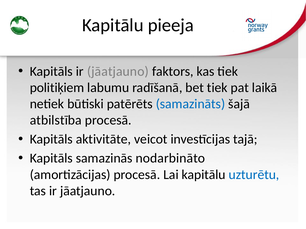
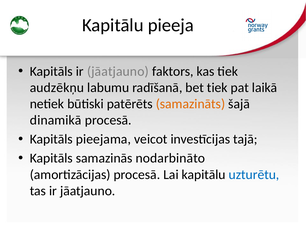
politiķiem: politiķiem -> audzēkņu
samazināts colour: blue -> orange
atbilstība: atbilstība -> dinamikā
aktivitāte: aktivitāte -> pieejama
